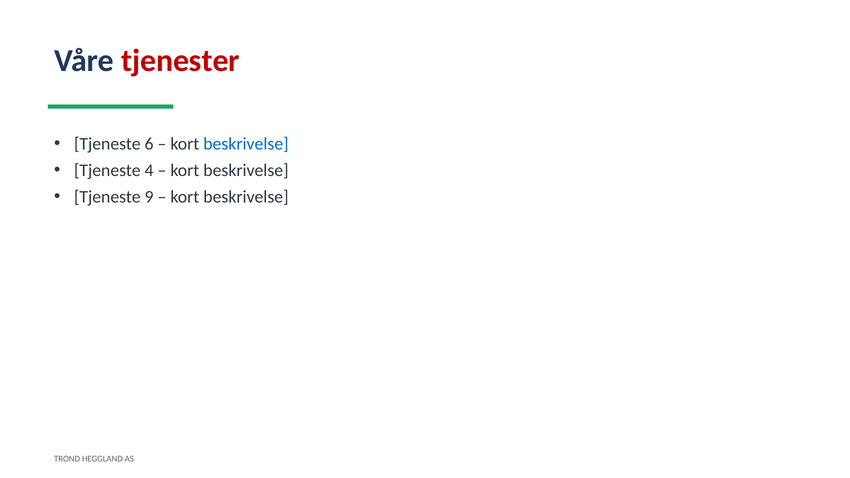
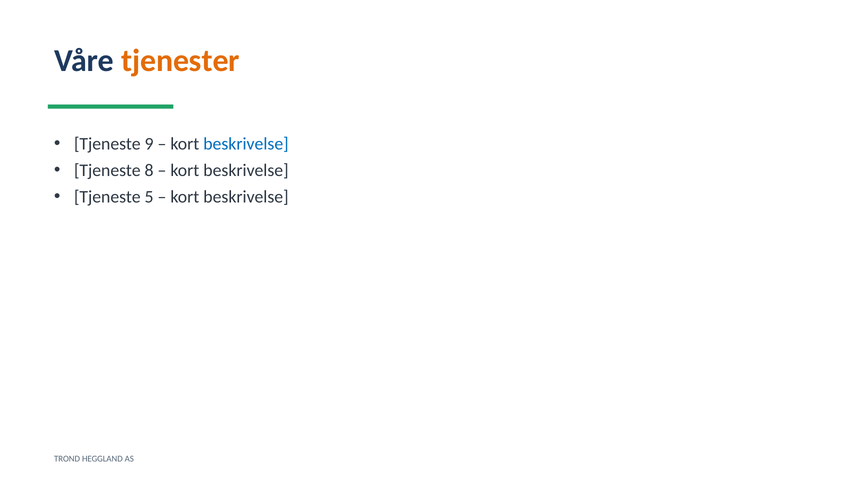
tjenester colour: red -> orange
6: 6 -> 9
4: 4 -> 8
9: 9 -> 5
